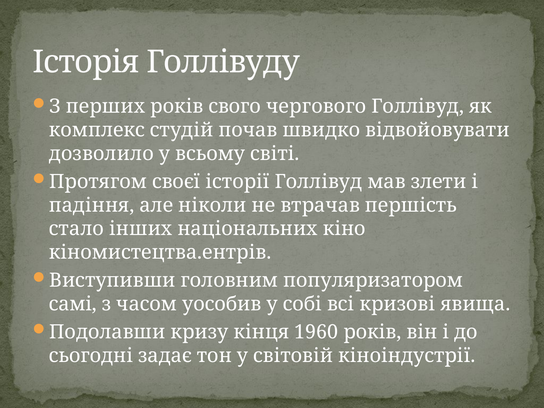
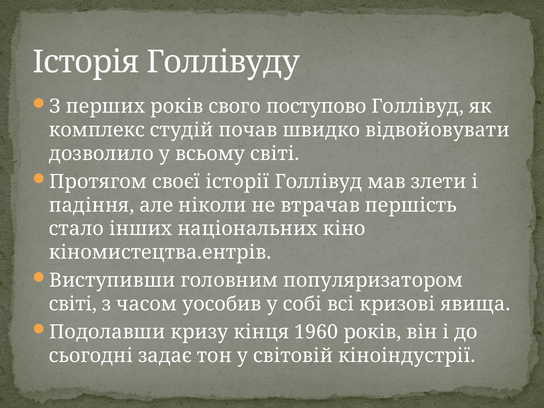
чергового: чергового -> поступово
самі at (73, 304): самі -> світі
